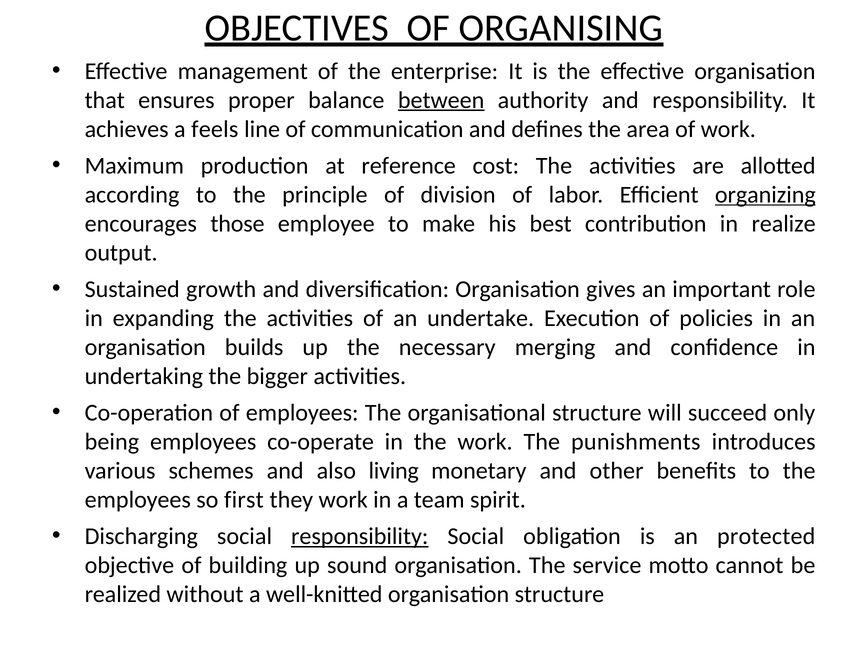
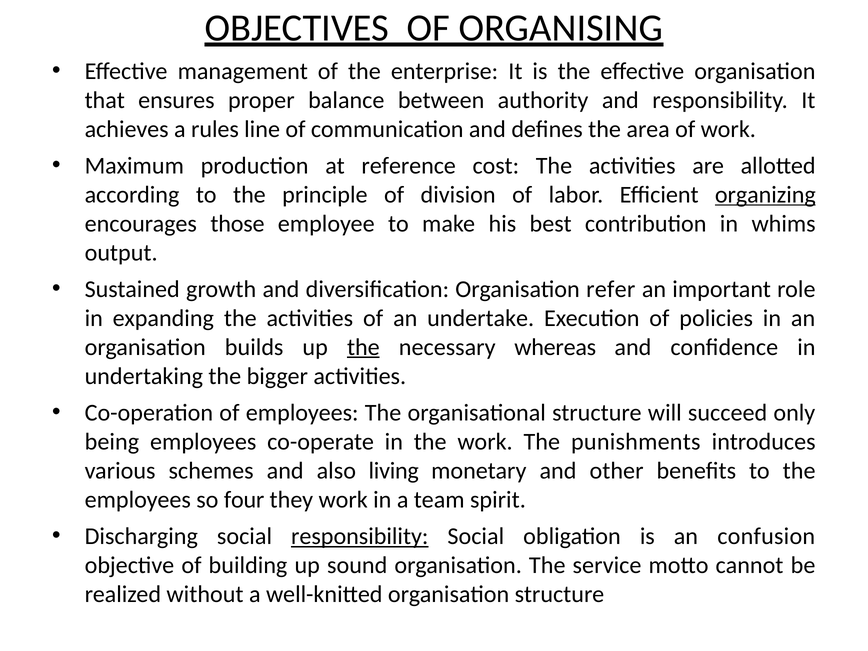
between underline: present -> none
feels: feels -> rules
realize: realize -> whims
gives: gives -> refer
the at (363, 347) underline: none -> present
merging: merging -> whereas
first: first -> four
protected: protected -> confusion
